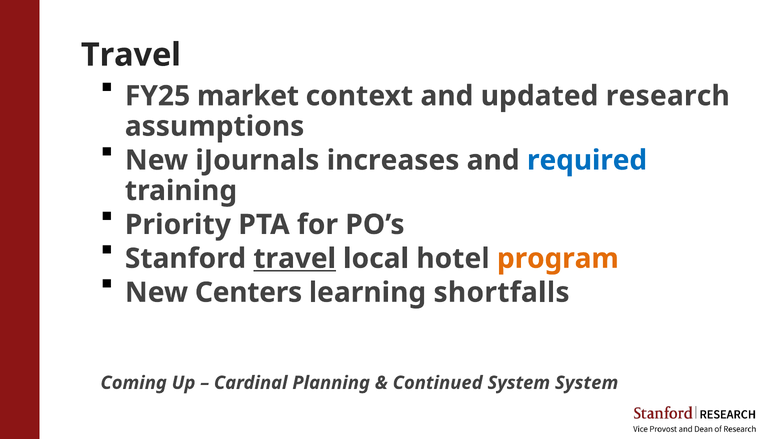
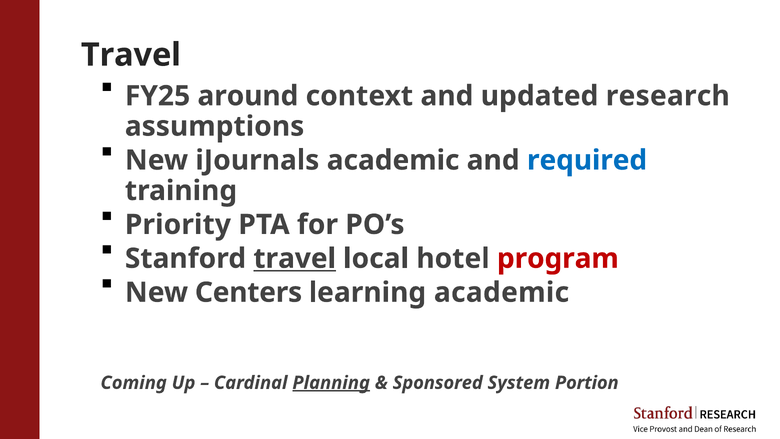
market: market -> around
iJournals increases: increases -> academic
program colour: orange -> red
learning shortfalls: shortfalls -> academic
Planning underline: none -> present
Continued: Continued -> Sponsored
System System: System -> Portion
